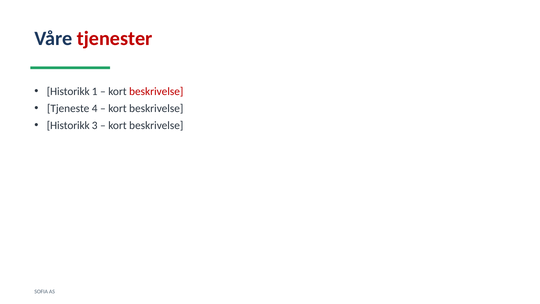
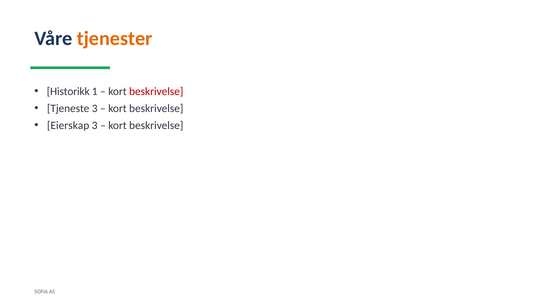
tjenester colour: red -> orange
Tjeneste 4: 4 -> 3
Historikk at (68, 125): Historikk -> Eierskap
